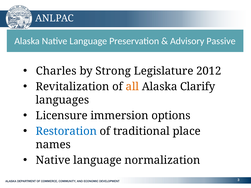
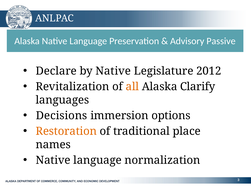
Charles: Charles -> Declare
by Strong: Strong -> Native
Licensure: Licensure -> Decisions
Restoration colour: blue -> orange
